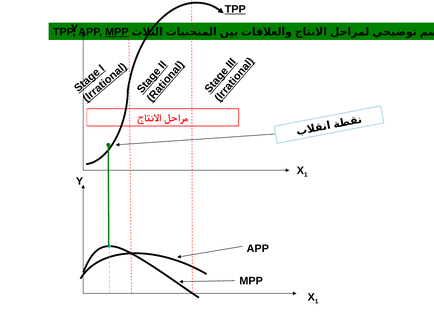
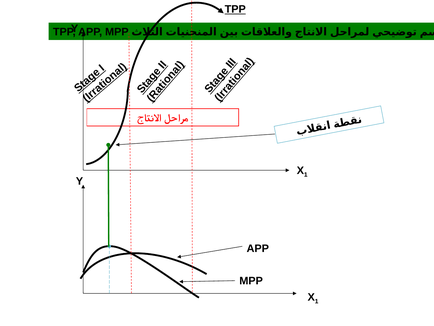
MPP at (117, 32) underline: present -> none
